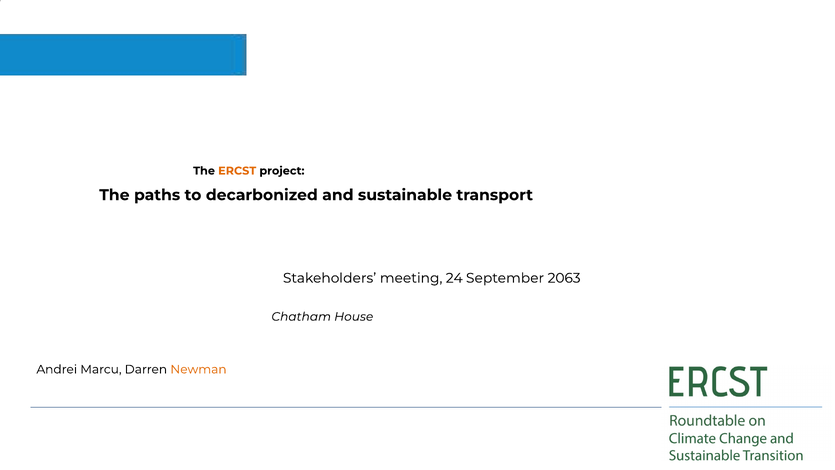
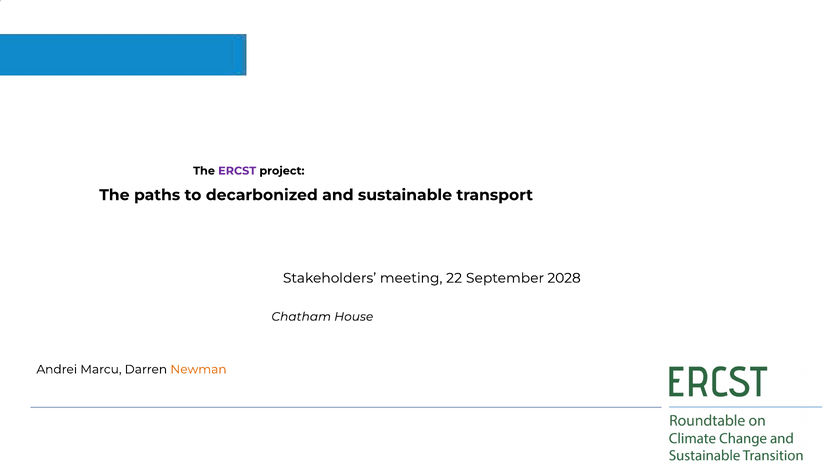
ERCST colour: orange -> purple
24: 24 -> 22
2063: 2063 -> 2028
